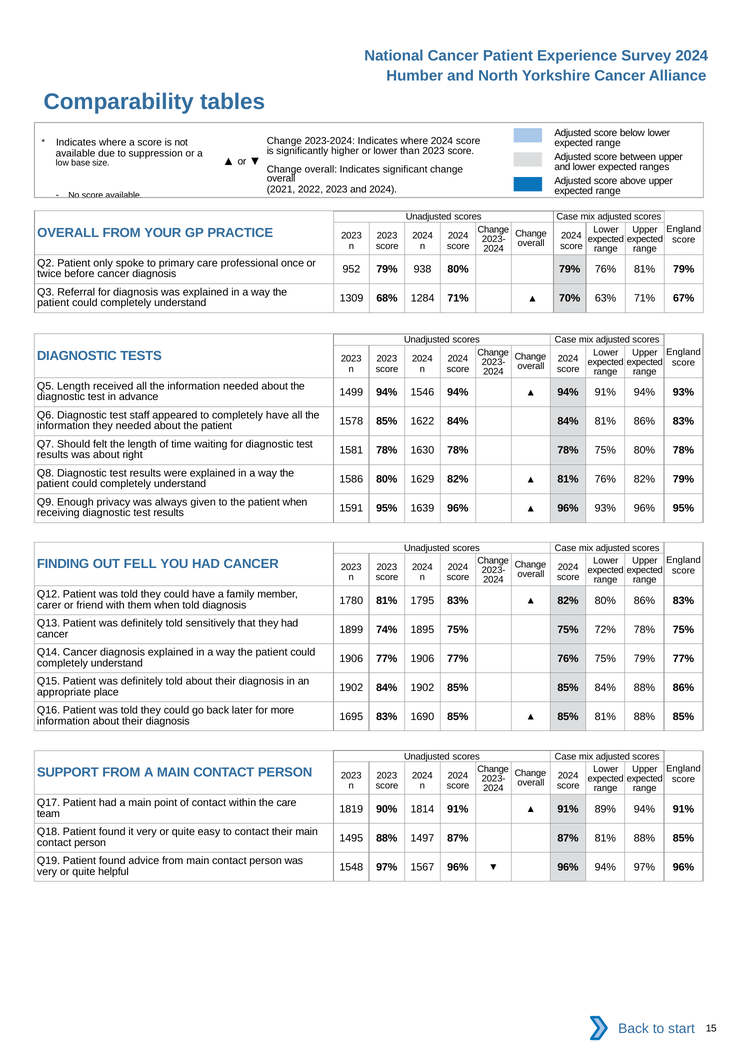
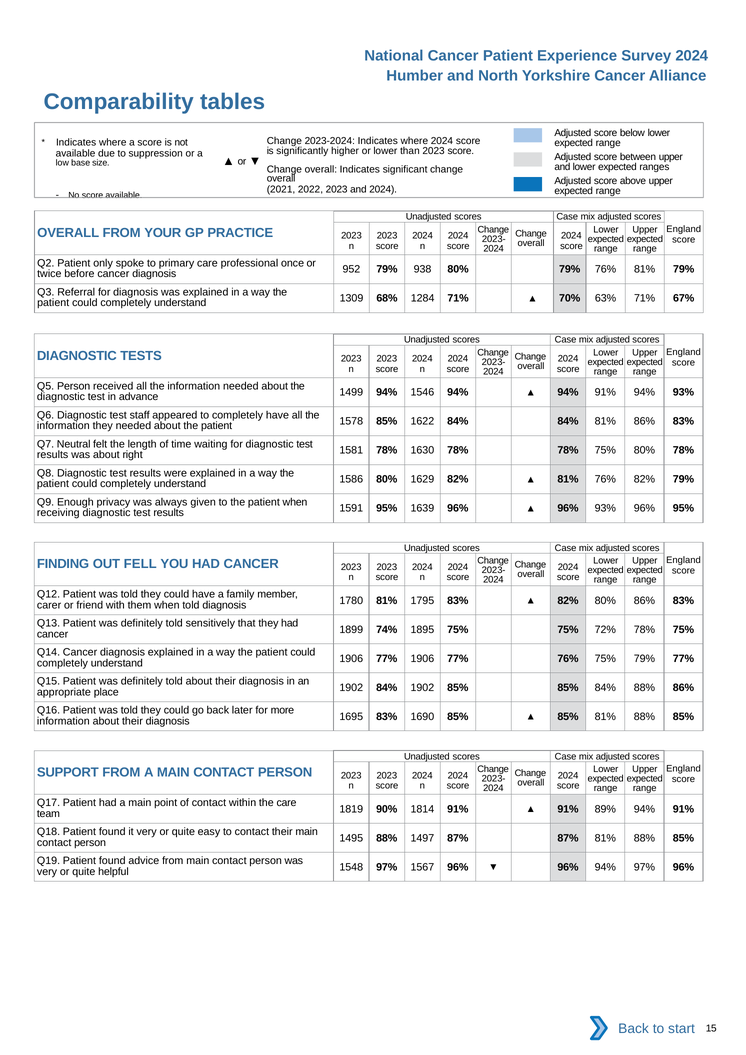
Q5 Length: Length -> Person
Should: Should -> Neutral
